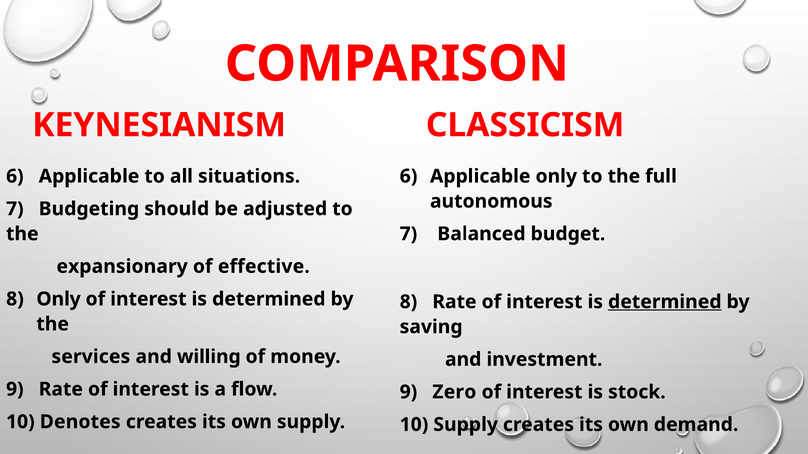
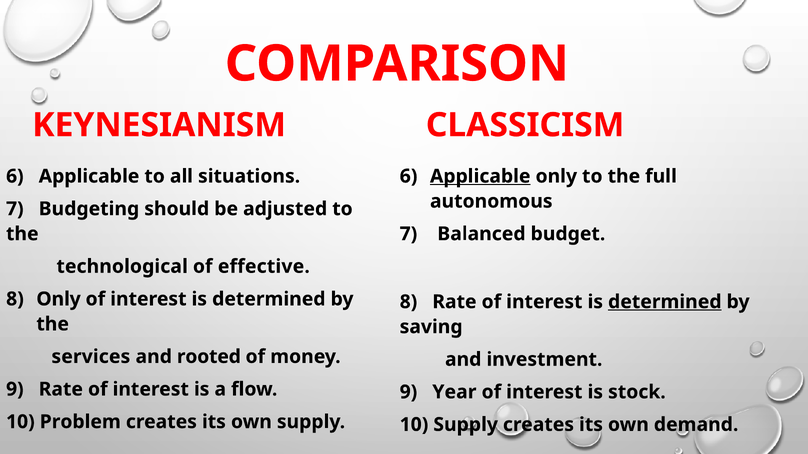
Applicable at (480, 176) underline: none -> present
expansionary: expansionary -> technological
willing: willing -> rooted
Zero: Zero -> Year
Denotes: Denotes -> Problem
